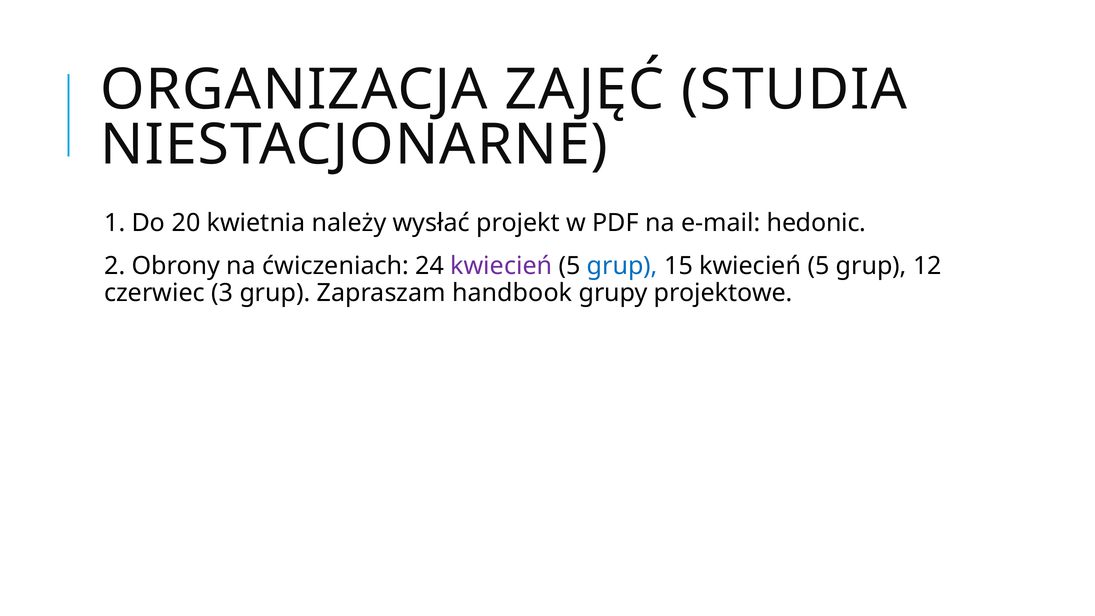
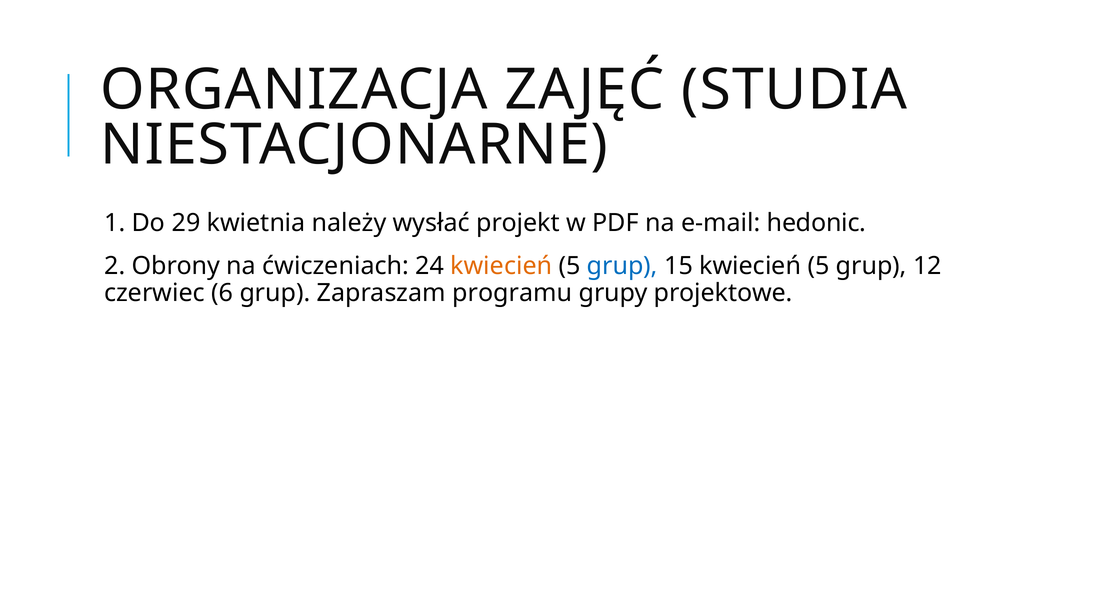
20: 20 -> 29
kwiecień at (501, 266) colour: purple -> orange
3: 3 -> 6
handbook: handbook -> programu
